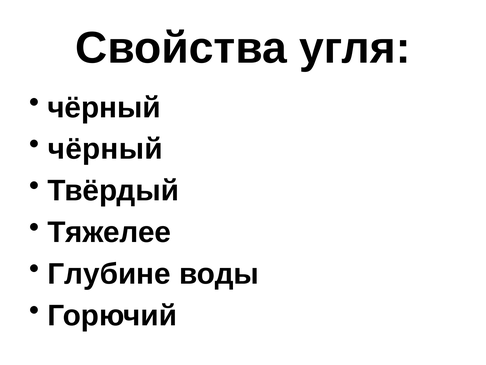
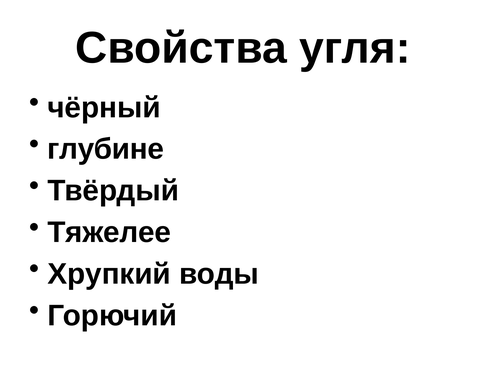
чёрный at (105, 149): чёрный -> глубине
Глубине: Глубине -> Хрупкий
